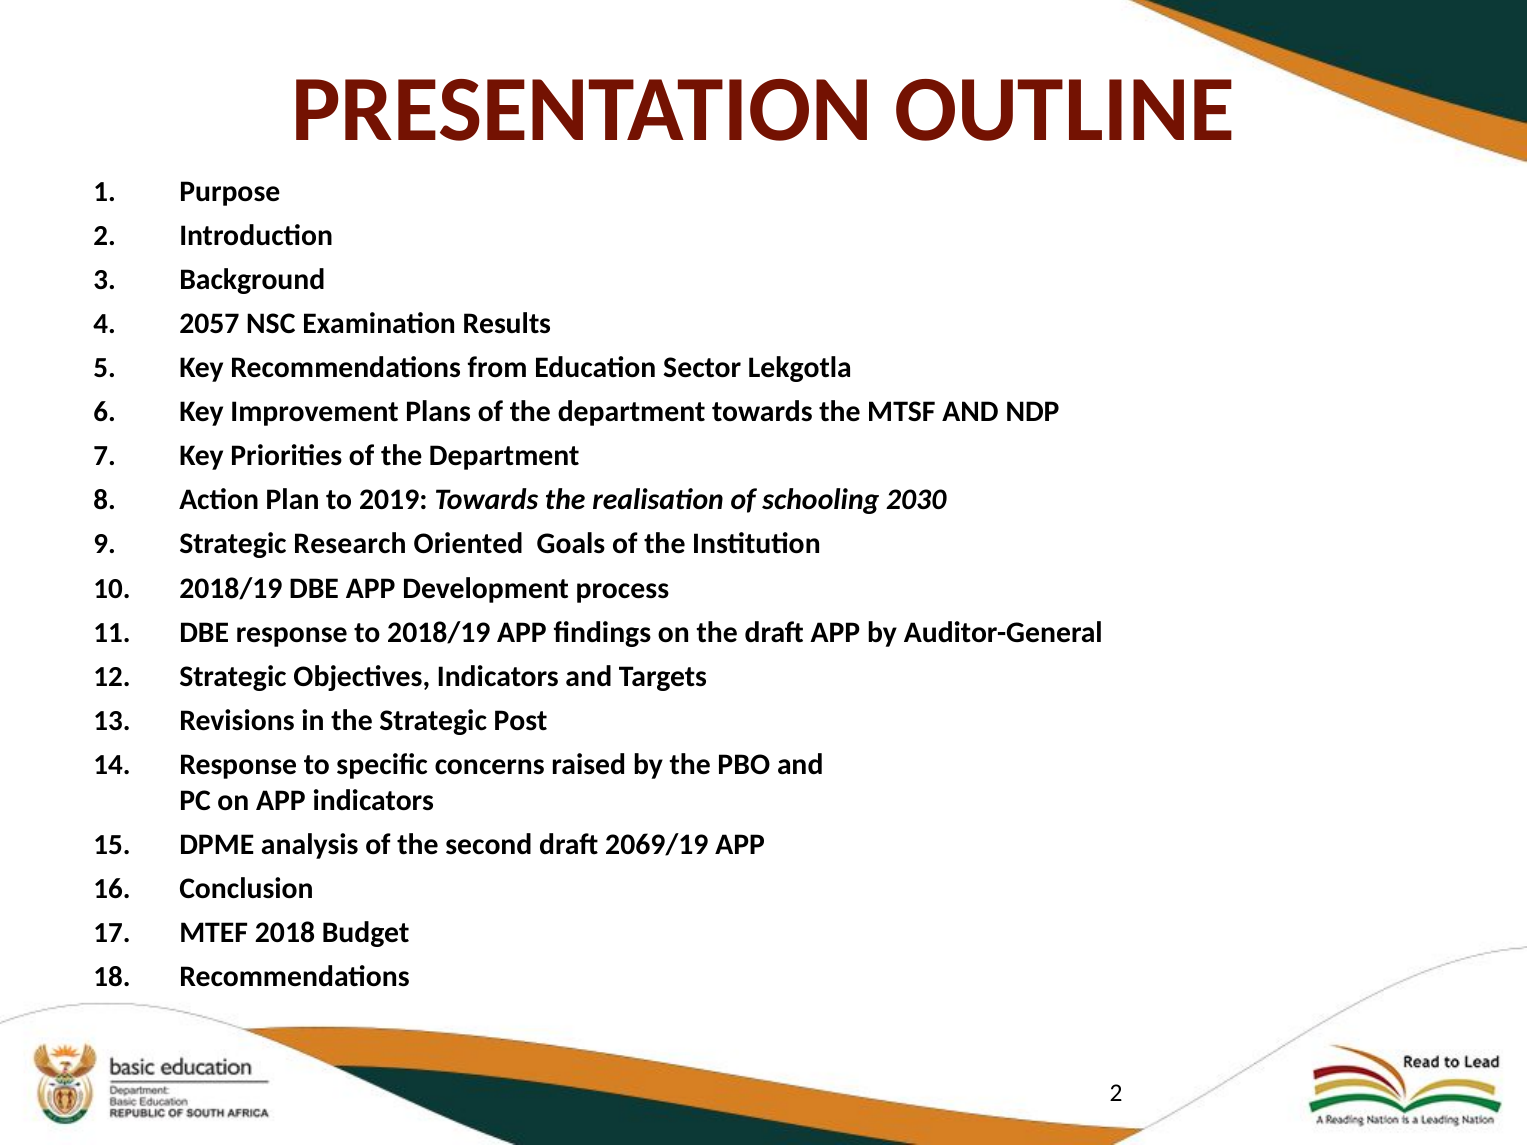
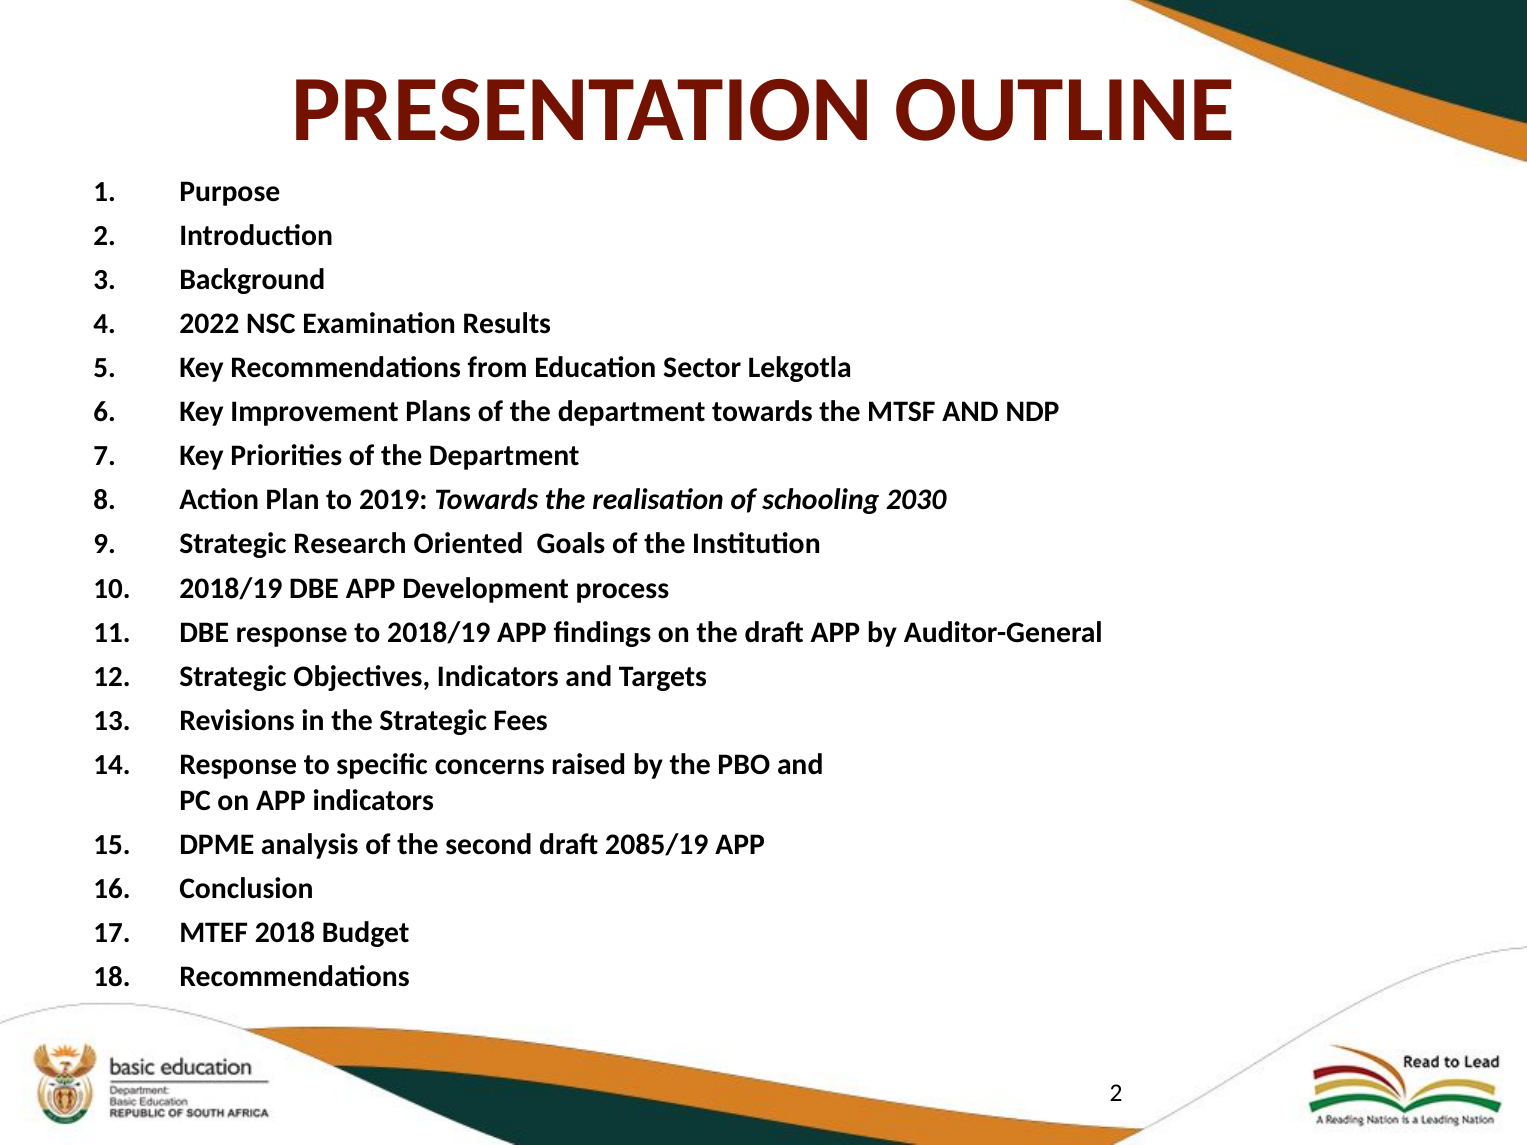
2057: 2057 -> 2022
Post: Post -> Fees
2069/19: 2069/19 -> 2085/19
